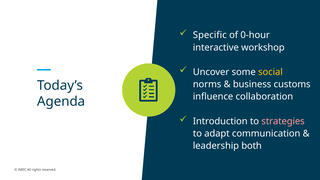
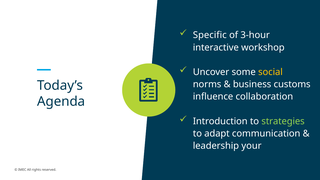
0-hour: 0-hour -> 3-hour
strategies colour: pink -> light green
both: both -> your
